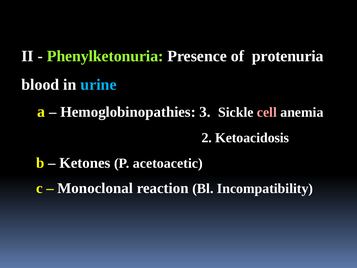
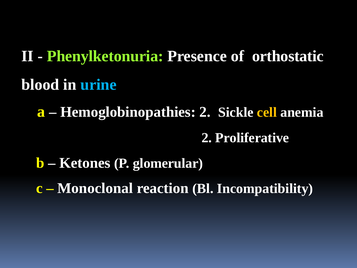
protenuria: protenuria -> orthostatic
Hemoglobinopathies 3: 3 -> 2
cell colour: pink -> yellow
Ketoacidosis: Ketoacidosis -> Proliferative
acetoacetic: acetoacetic -> glomerular
